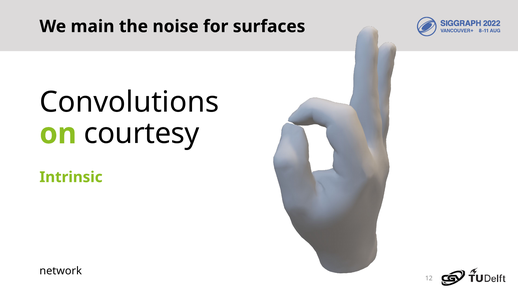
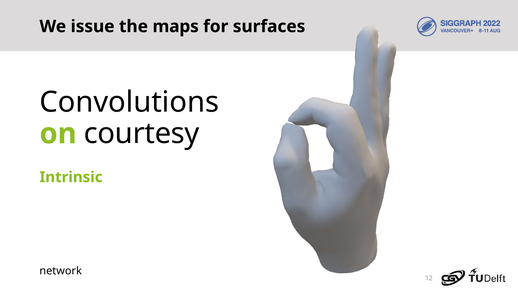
main: main -> issue
noise: noise -> maps
